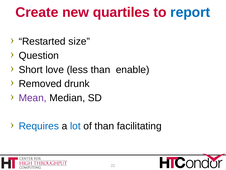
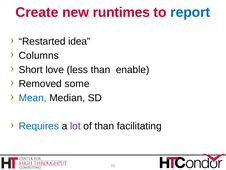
quartiles: quartiles -> runtimes
size: size -> idea
Question: Question -> Columns
drunk: drunk -> some
Mean colour: purple -> blue
lot colour: blue -> purple
